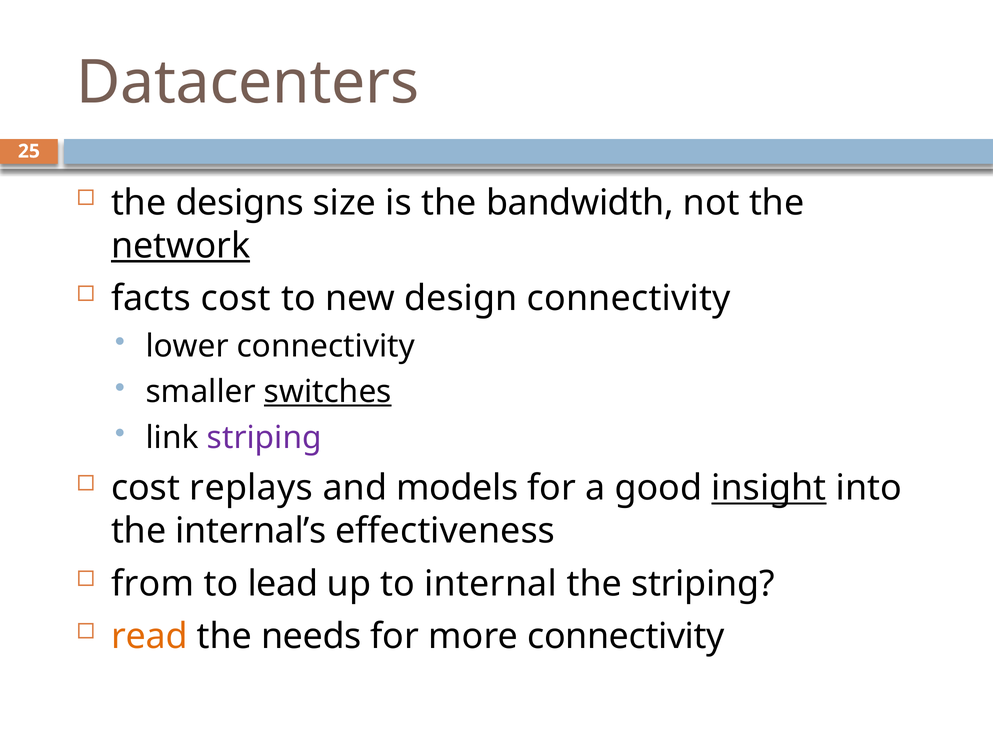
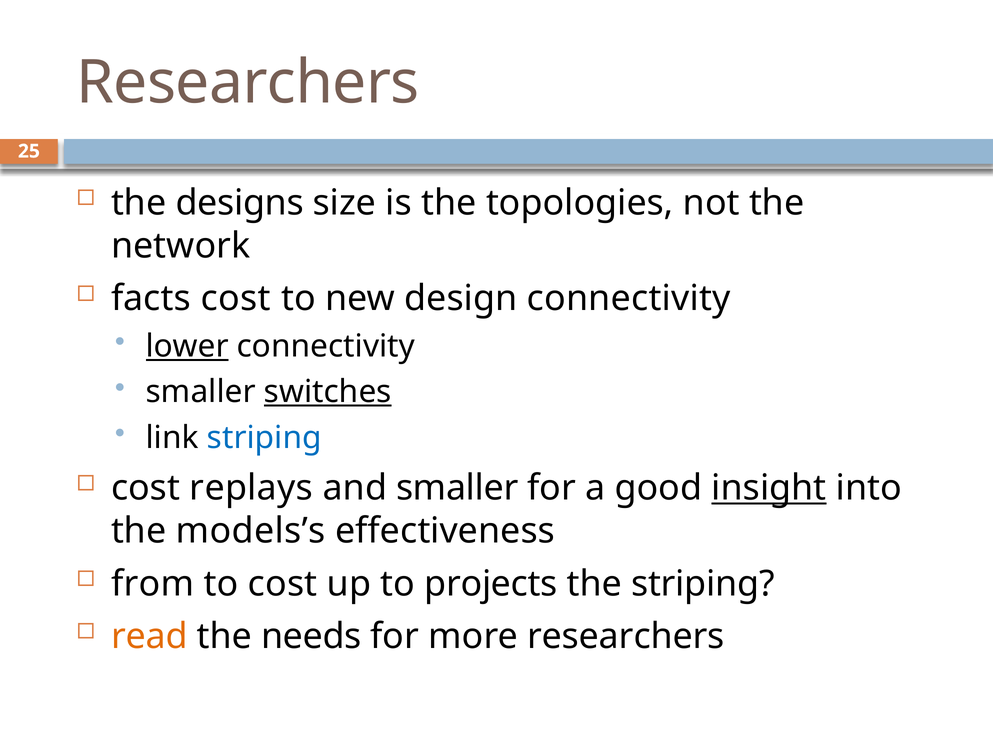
Datacenters at (248, 83): Datacenters -> Researchers
bandwidth: bandwidth -> topologies
network underline: present -> none
lower underline: none -> present
striping at (264, 437) colour: purple -> blue
and models: models -> smaller
internal’s: internal’s -> models’s
to lead: lead -> cost
internal: internal -> projects
more connectivity: connectivity -> researchers
